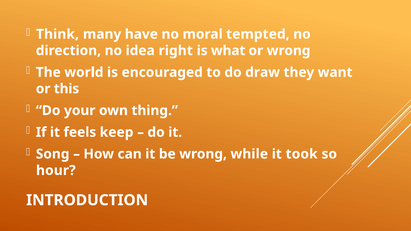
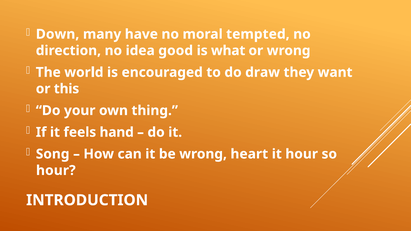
Think: Think -> Down
right: right -> good
keep: keep -> hand
while: while -> heart
it took: took -> hour
